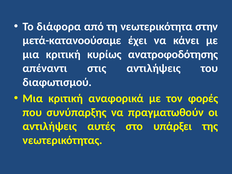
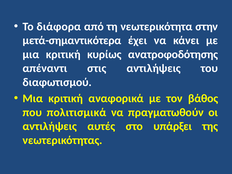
μετά-κατανοούσαμε: μετά-κατανοούσαμε -> μετά-σημαντικότερα
φορές: φορές -> βάθος
συνύπαρξης: συνύπαρξης -> πολιτισμικά
